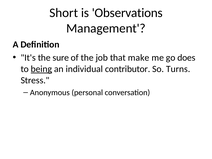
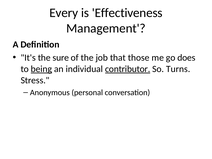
Short: Short -> Every
Observations: Observations -> Effectiveness
make: make -> those
contributor underline: none -> present
